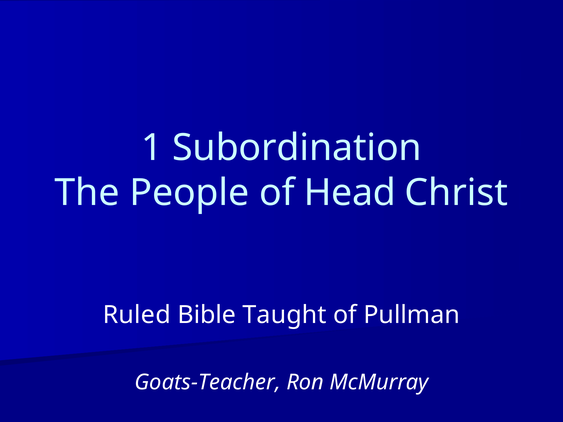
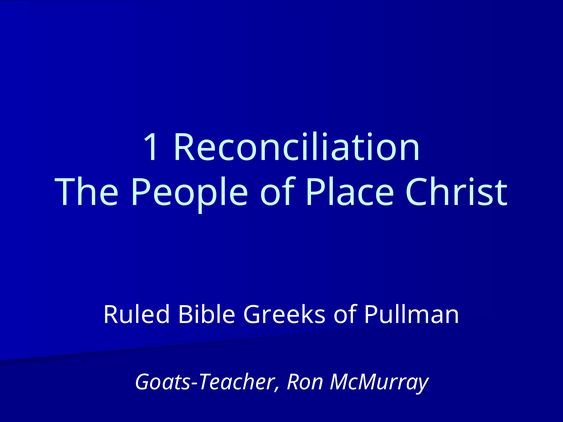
Subordination: Subordination -> Reconciliation
Head: Head -> Place
Taught: Taught -> Greeks
